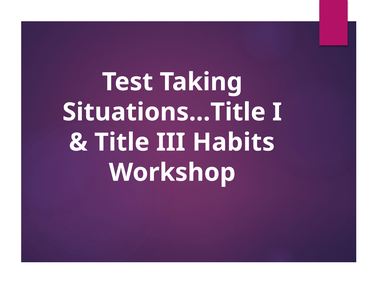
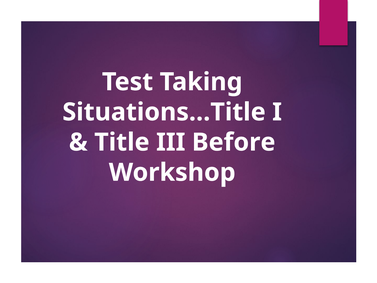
Habits: Habits -> Before
